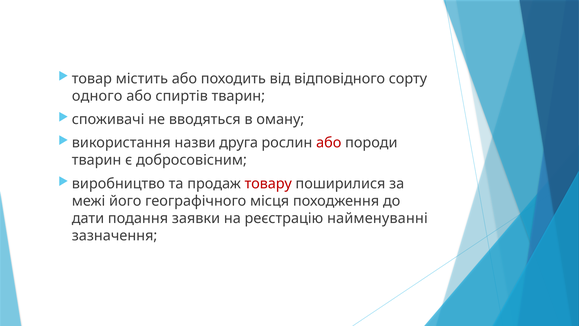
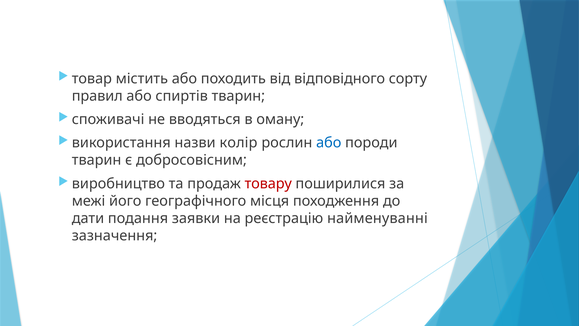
одного: одного -> правил
друга: друга -> колір
або at (329, 143) colour: red -> blue
